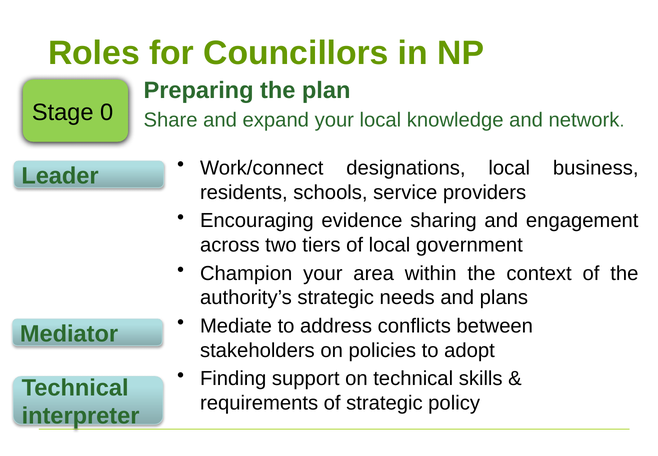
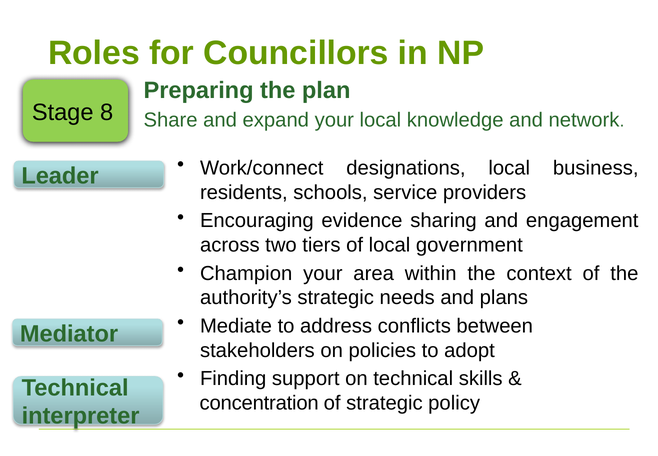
0: 0 -> 8
requirements: requirements -> concentration
